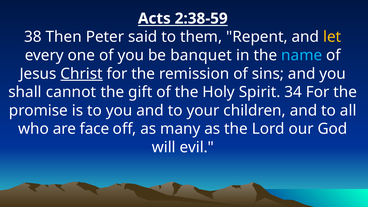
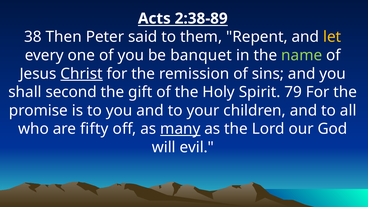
2:38-59: 2:38-59 -> 2:38-89
name colour: light blue -> light green
cannot: cannot -> second
34: 34 -> 79
face: face -> fifty
many underline: none -> present
